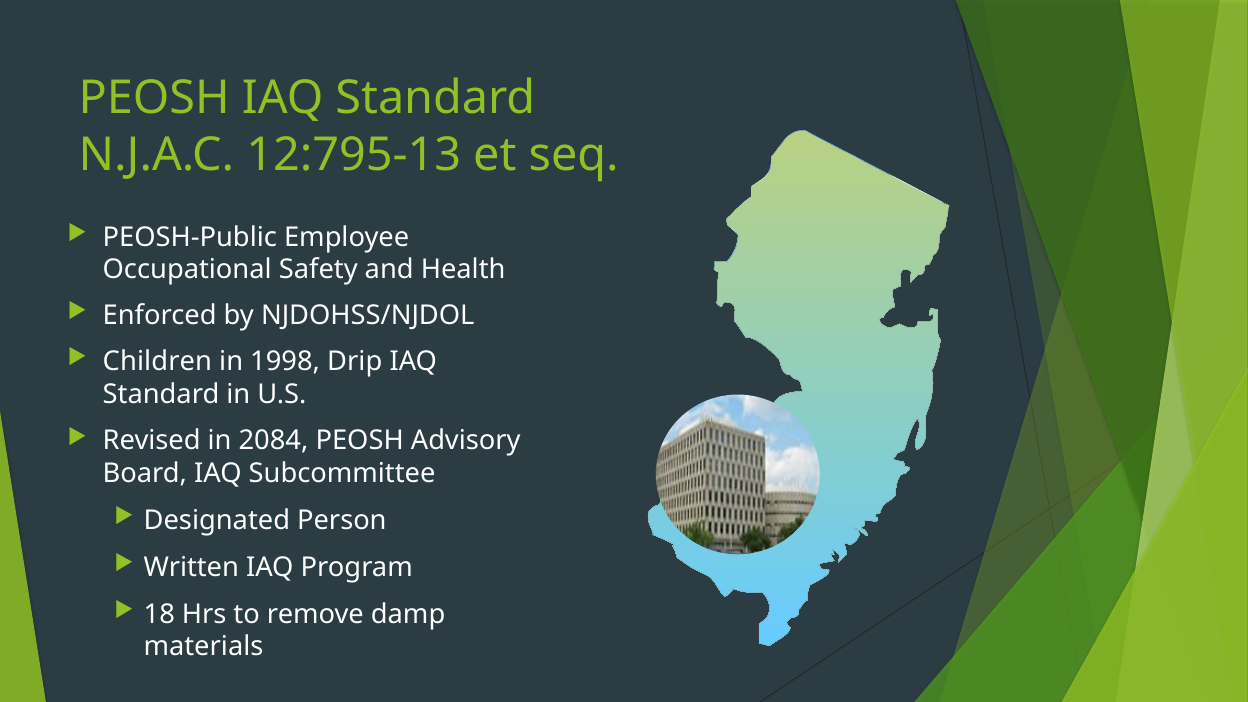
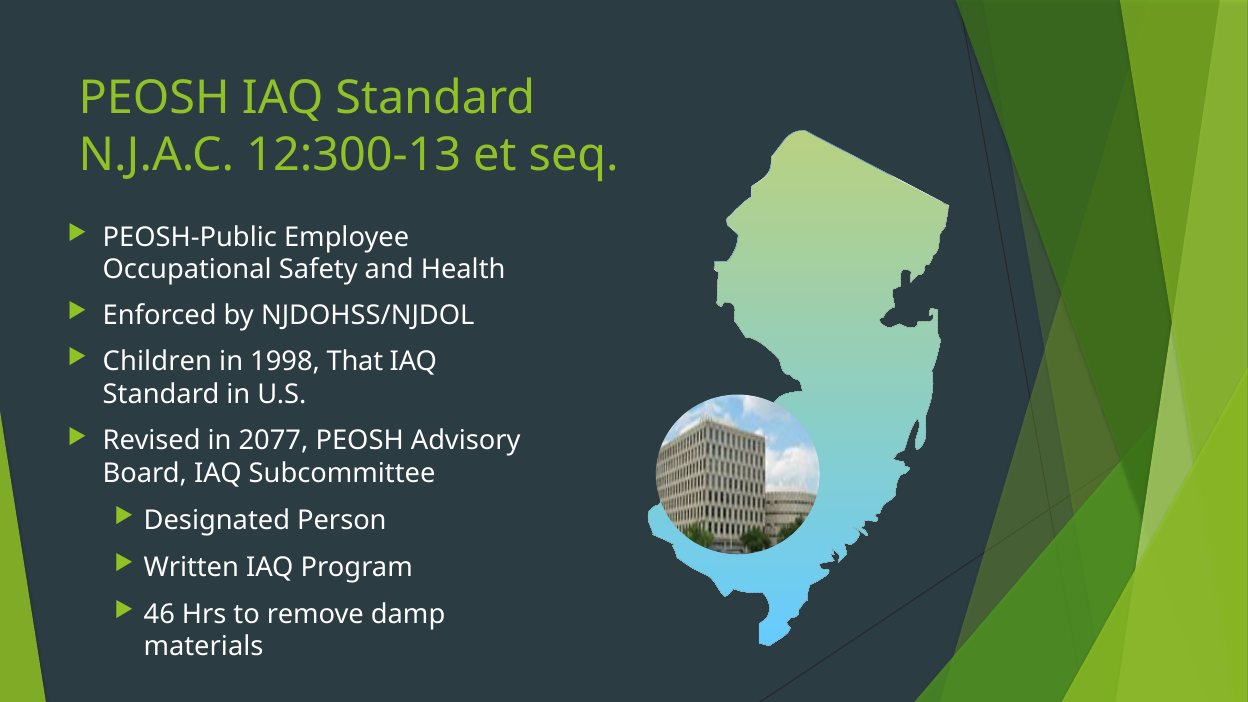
12:795-13: 12:795-13 -> 12:300-13
Drip: Drip -> That
2084: 2084 -> 2077
18: 18 -> 46
